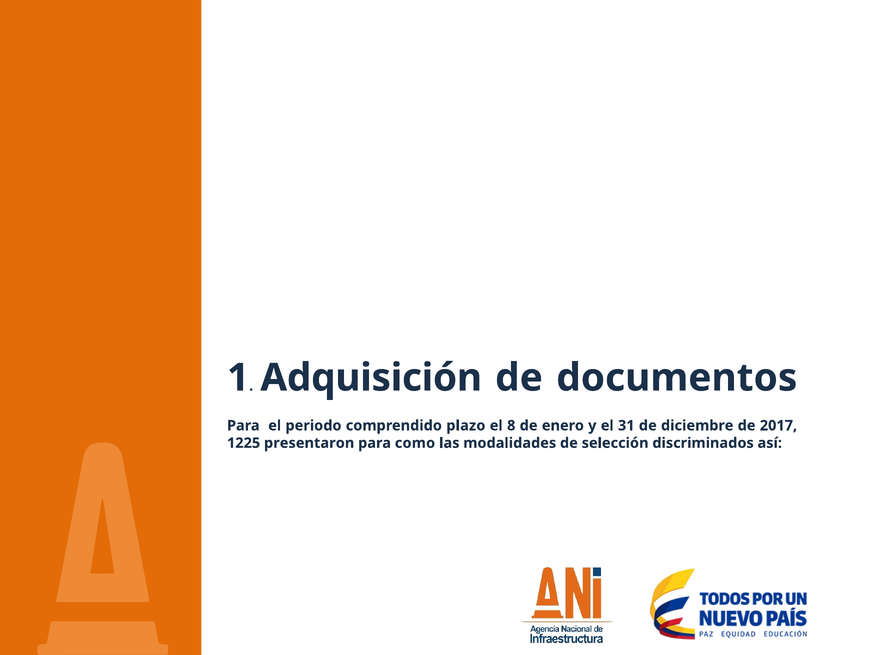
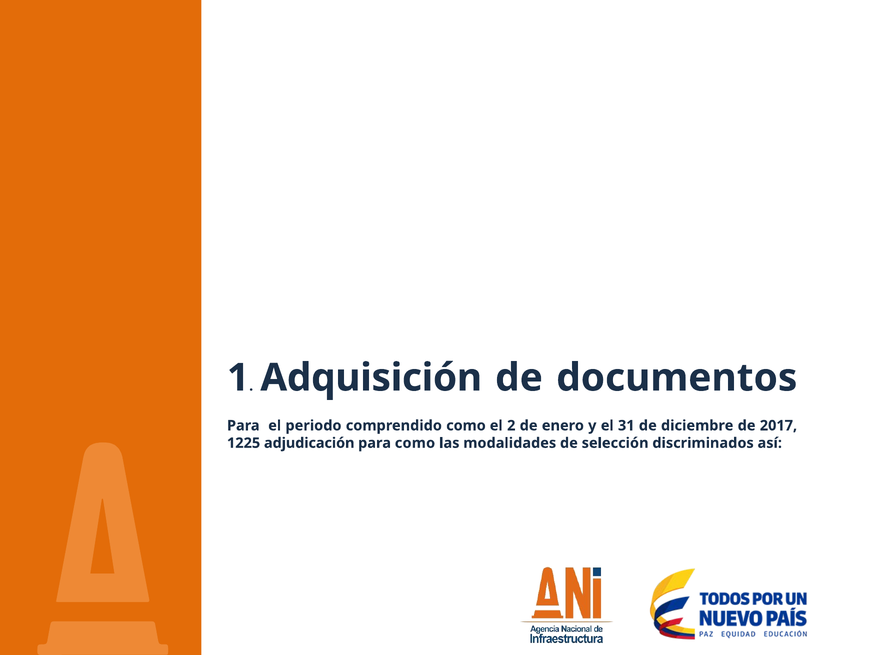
comprendido plazo: plazo -> como
8: 8 -> 2
presentaron: presentaron -> adjudicación
